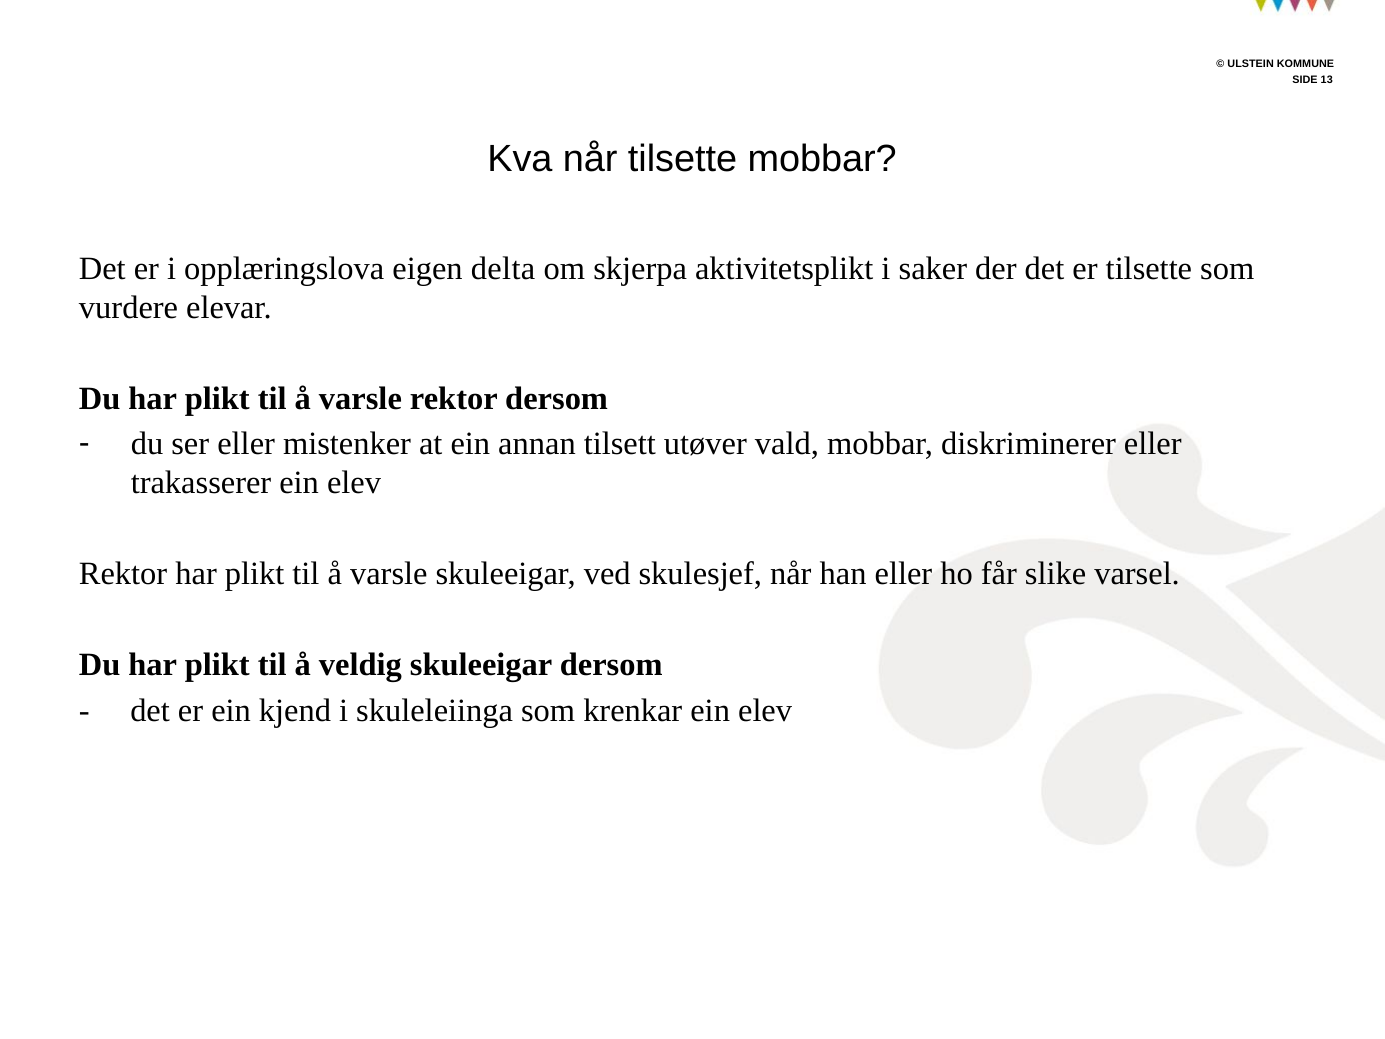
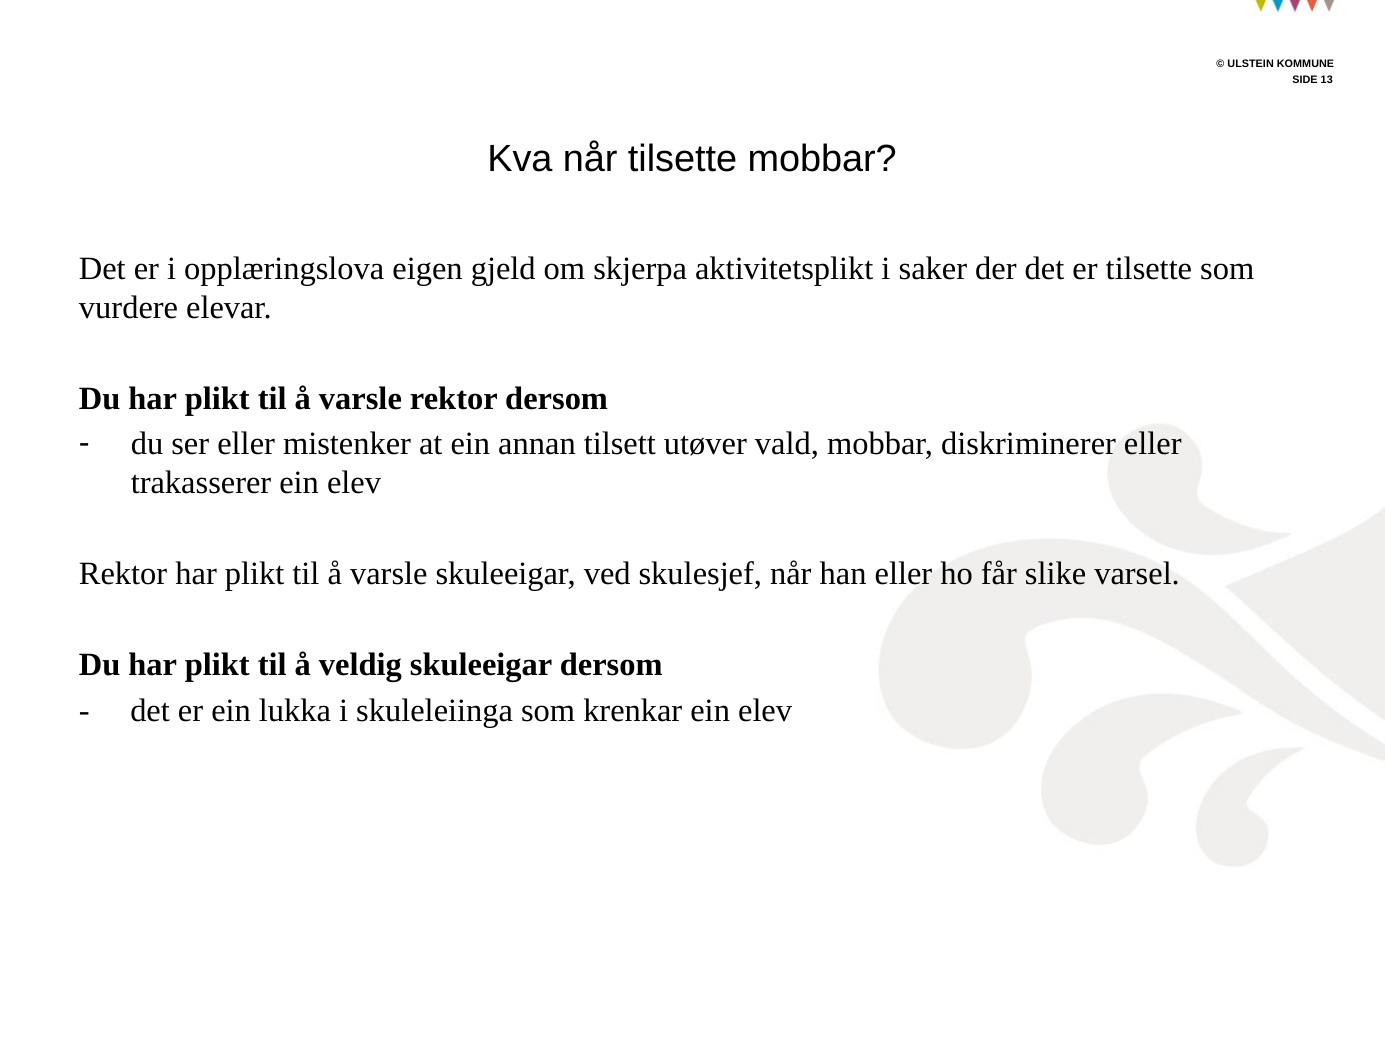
delta: delta -> gjeld
kjend: kjend -> lukka
